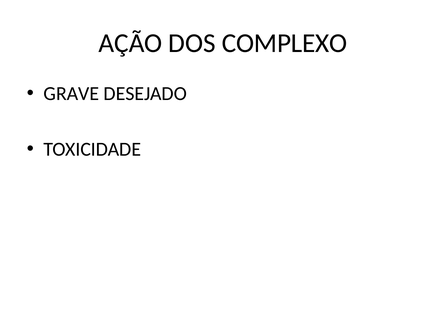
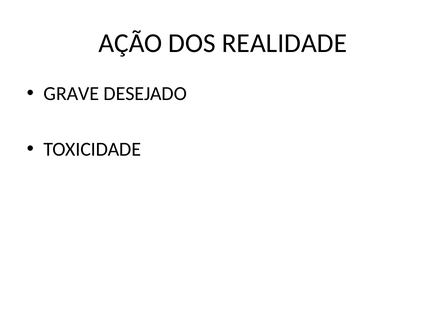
COMPLEXO: COMPLEXO -> REALIDADE
